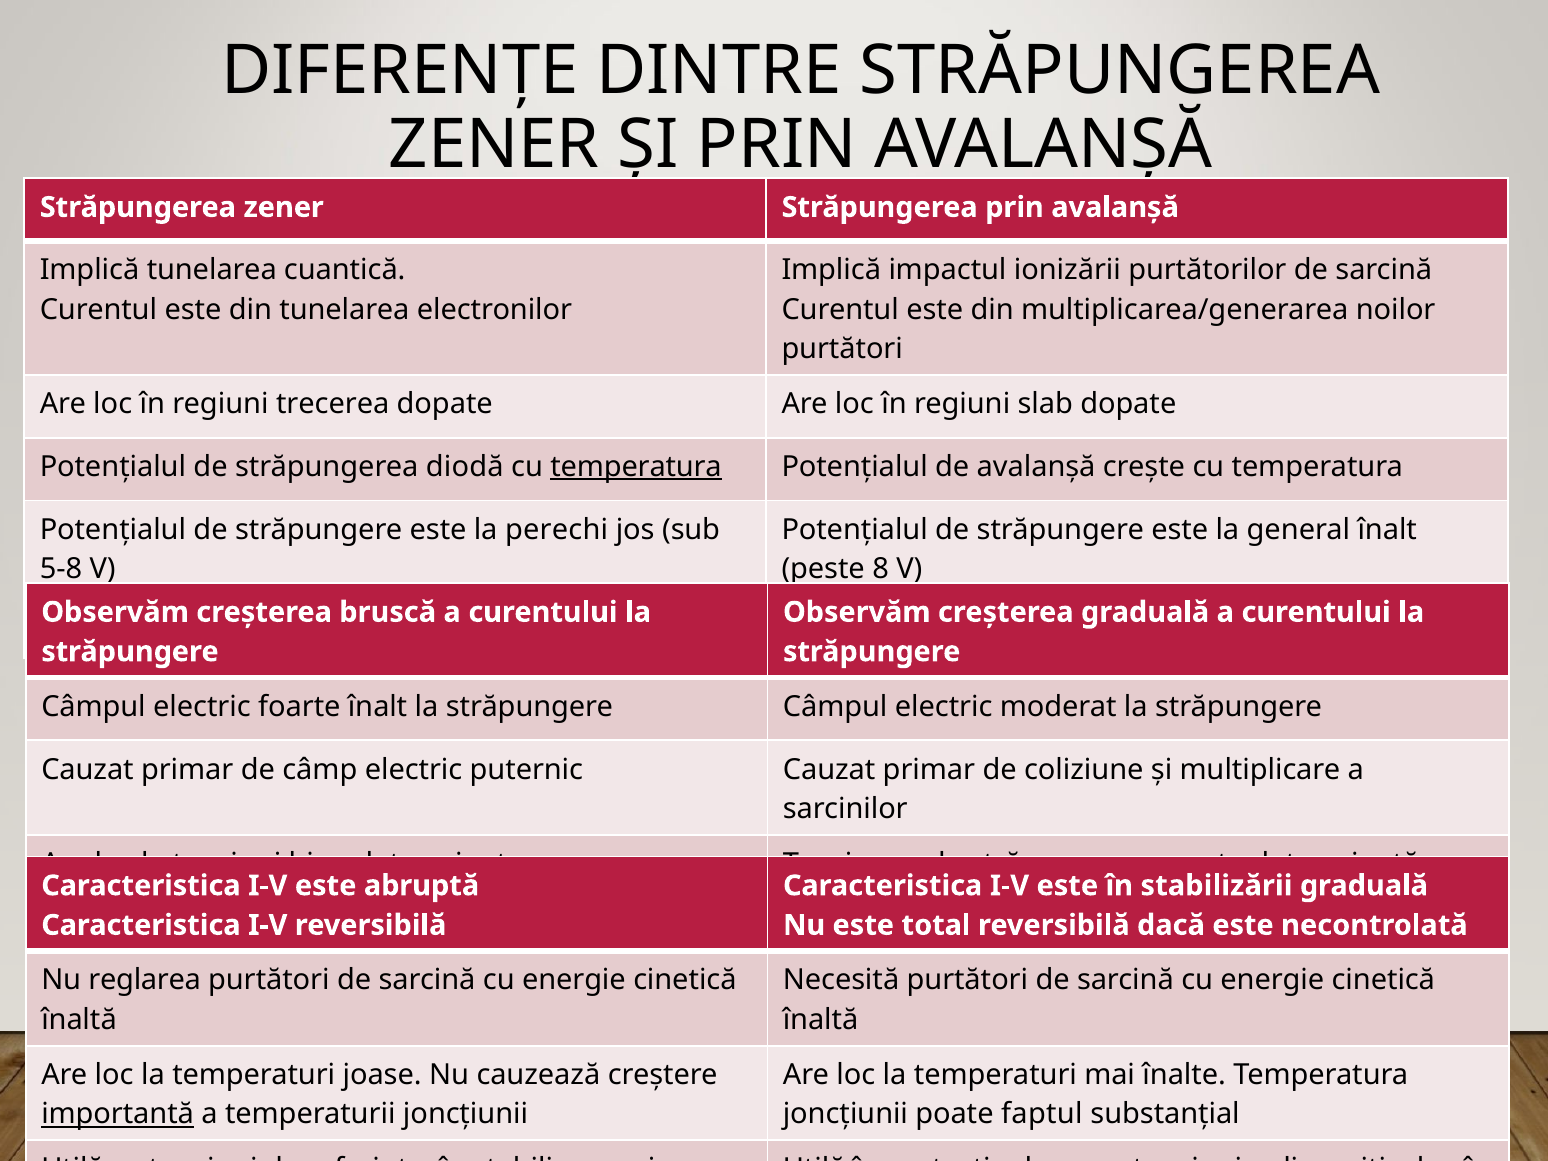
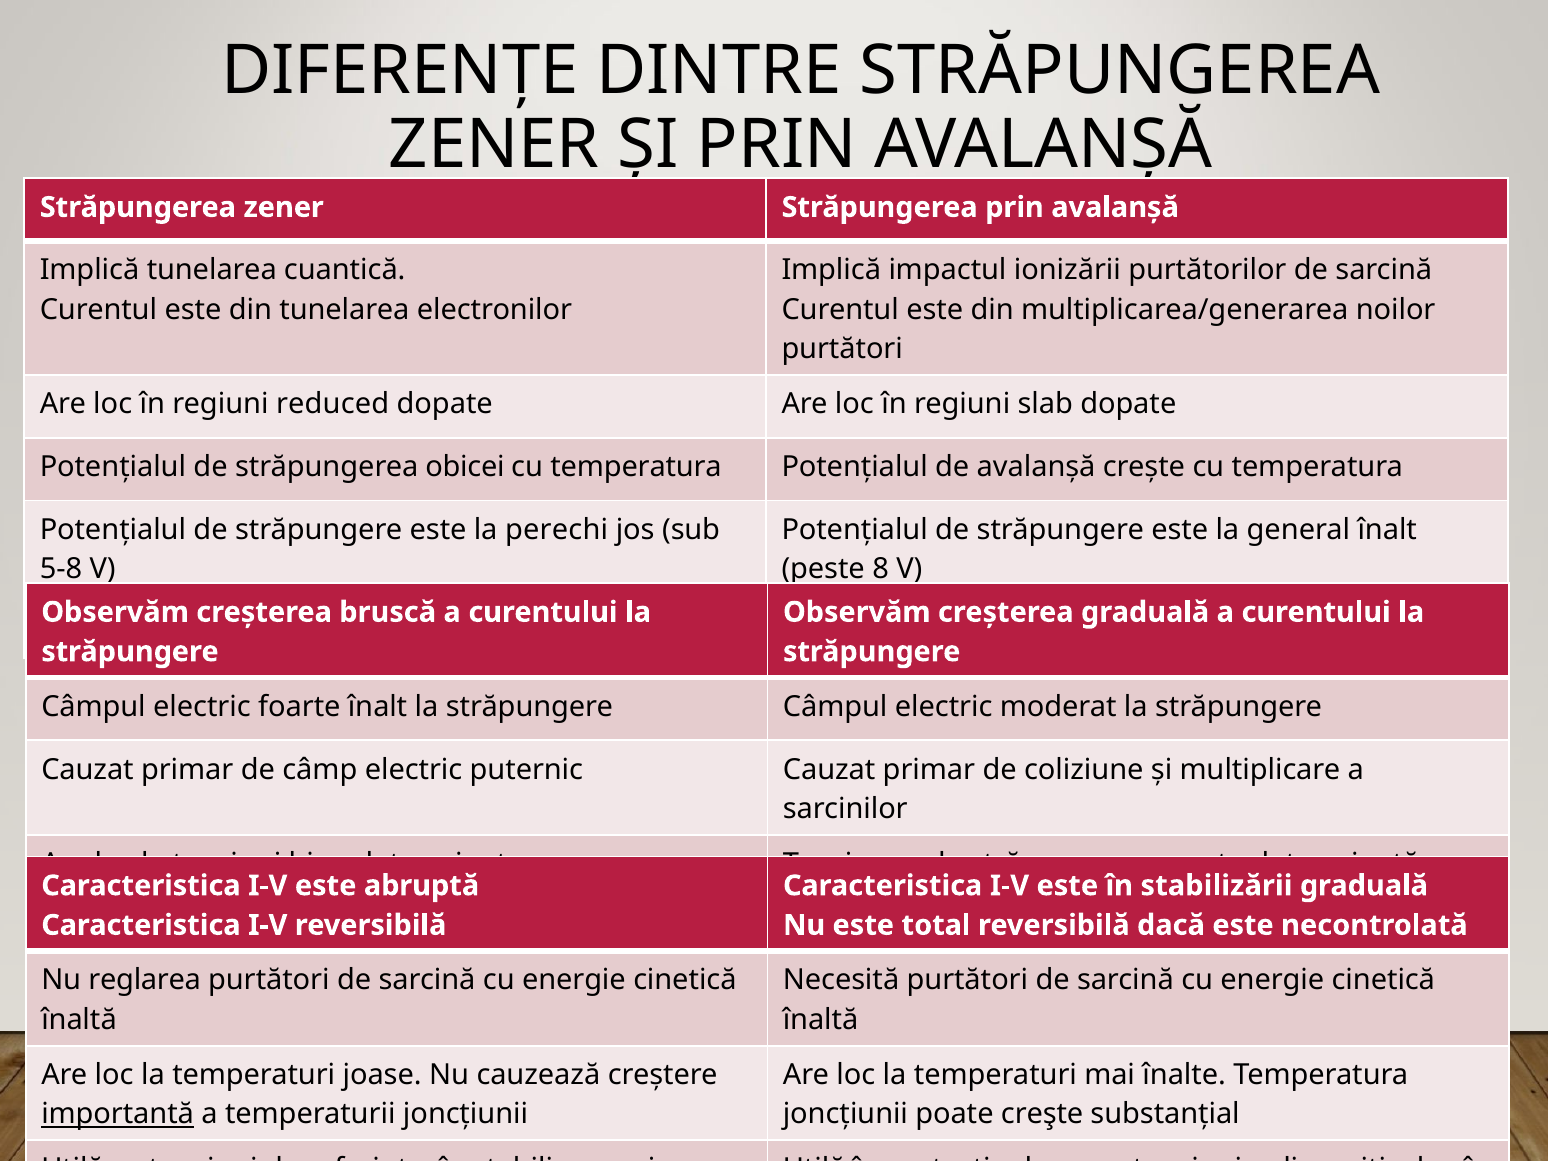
trecerea: trecerea -> reduced
diodă: diodă -> obicei
temperatura at (636, 467) underline: present -> none
faptul: faptul -> creşte
